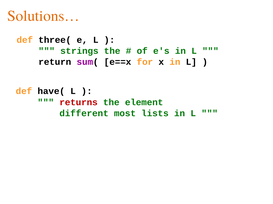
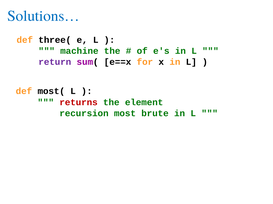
Solutions… colour: orange -> blue
strings: strings -> machine
return colour: black -> purple
have(: have( -> most(
different: different -> recursion
lists: lists -> brute
